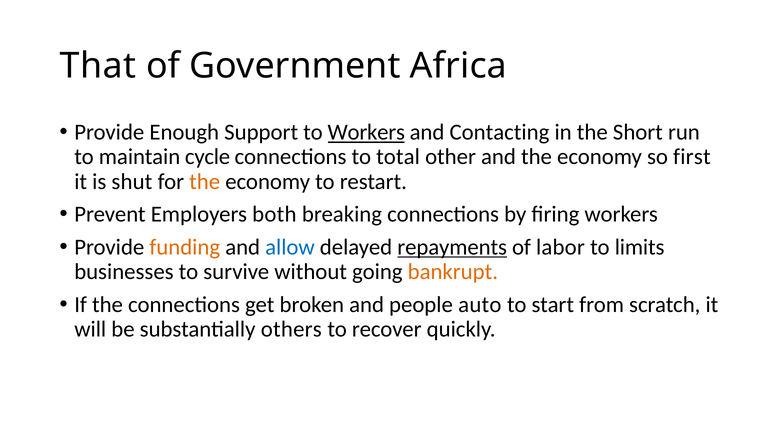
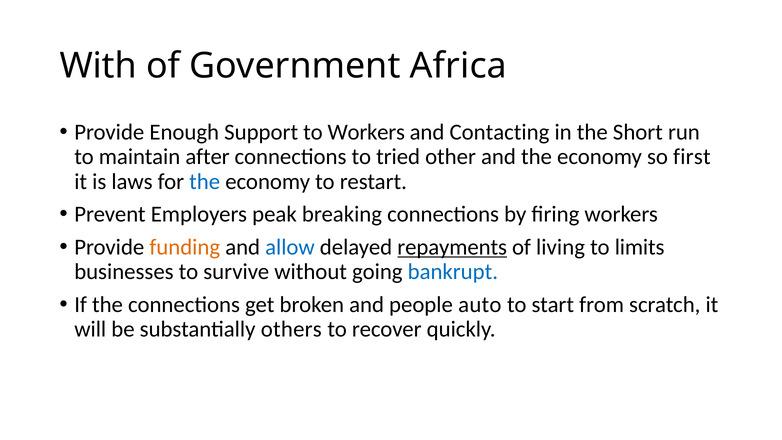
That: That -> With
Workers at (366, 132) underline: present -> none
cycle: cycle -> after
total: total -> tried
shut: shut -> laws
the at (205, 181) colour: orange -> blue
both: both -> peak
labor: labor -> living
bankrupt colour: orange -> blue
